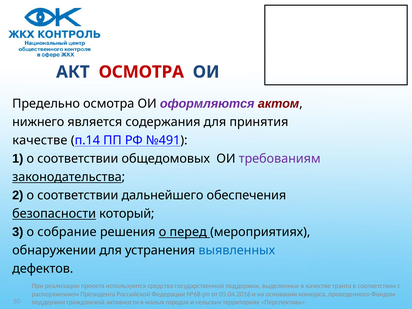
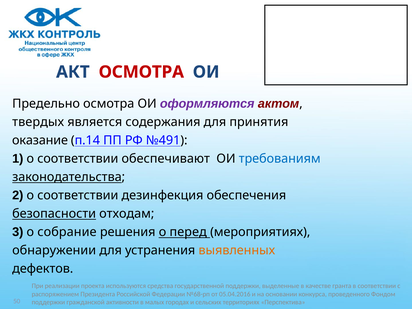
нижнего: нижнего -> твердых
качестве at (40, 140): качестве -> оказание
общедомовых: общедомовых -> обеспечивают
требованиям colour: purple -> blue
дальнейшего: дальнейшего -> дезинфекция
который: который -> отходам
выявленных colour: blue -> orange
